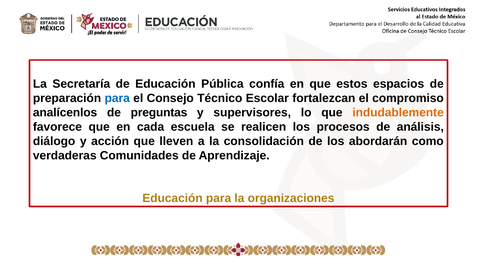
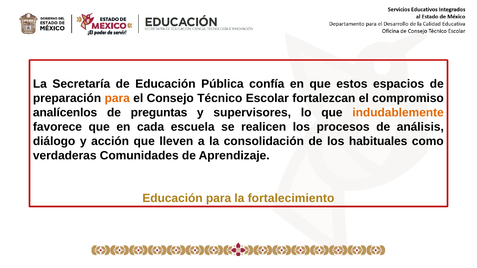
para at (117, 98) colour: blue -> orange
abordarán: abordarán -> habituales
organizaciones: organizaciones -> fortalecimiento
